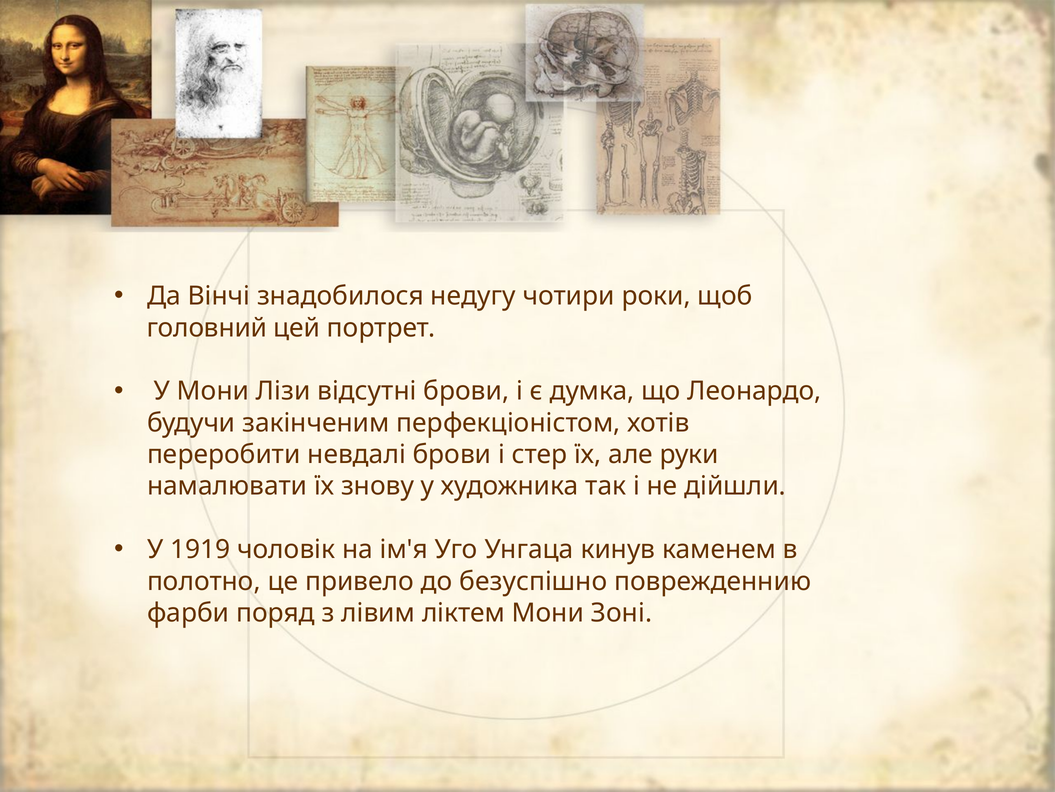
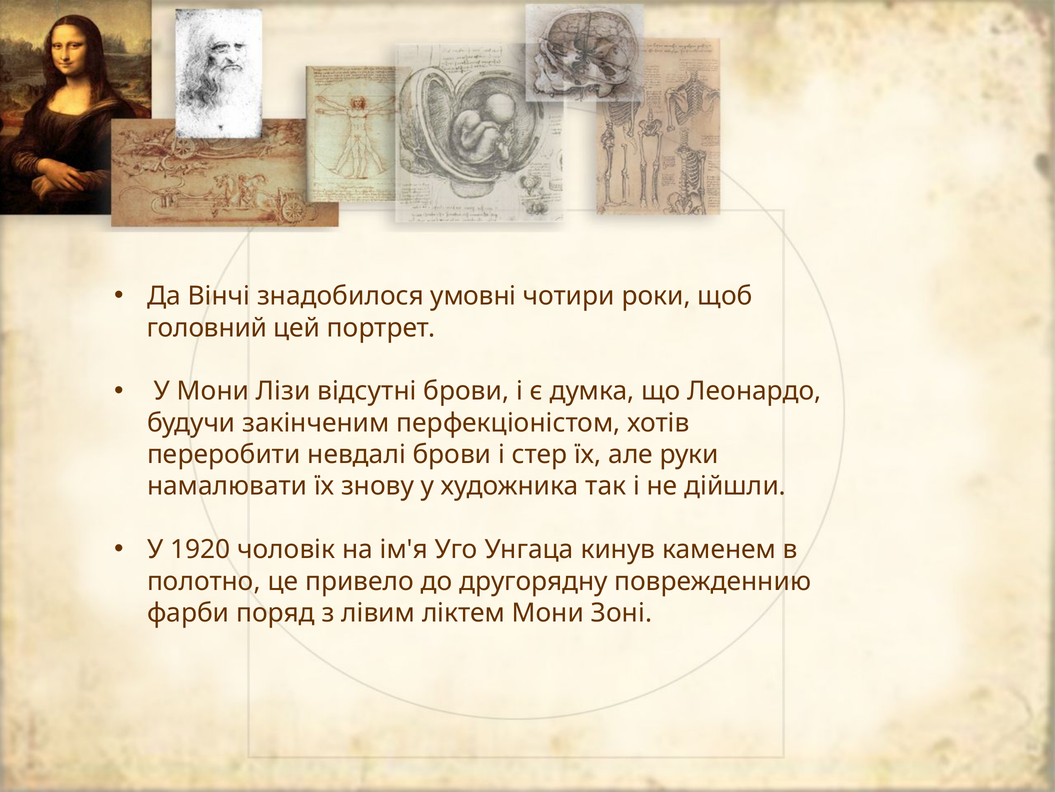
недугу: недугу -> умовні
1919: 1919 -> 1920
безуспішно: безуспішно -> другорядну
